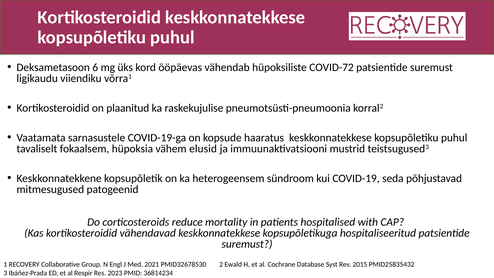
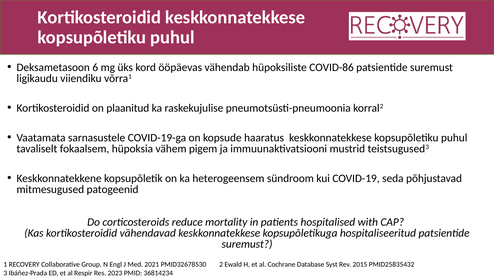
COVID-72: COVID-72 -> COVID-86
elusid: elusid -> pigem
